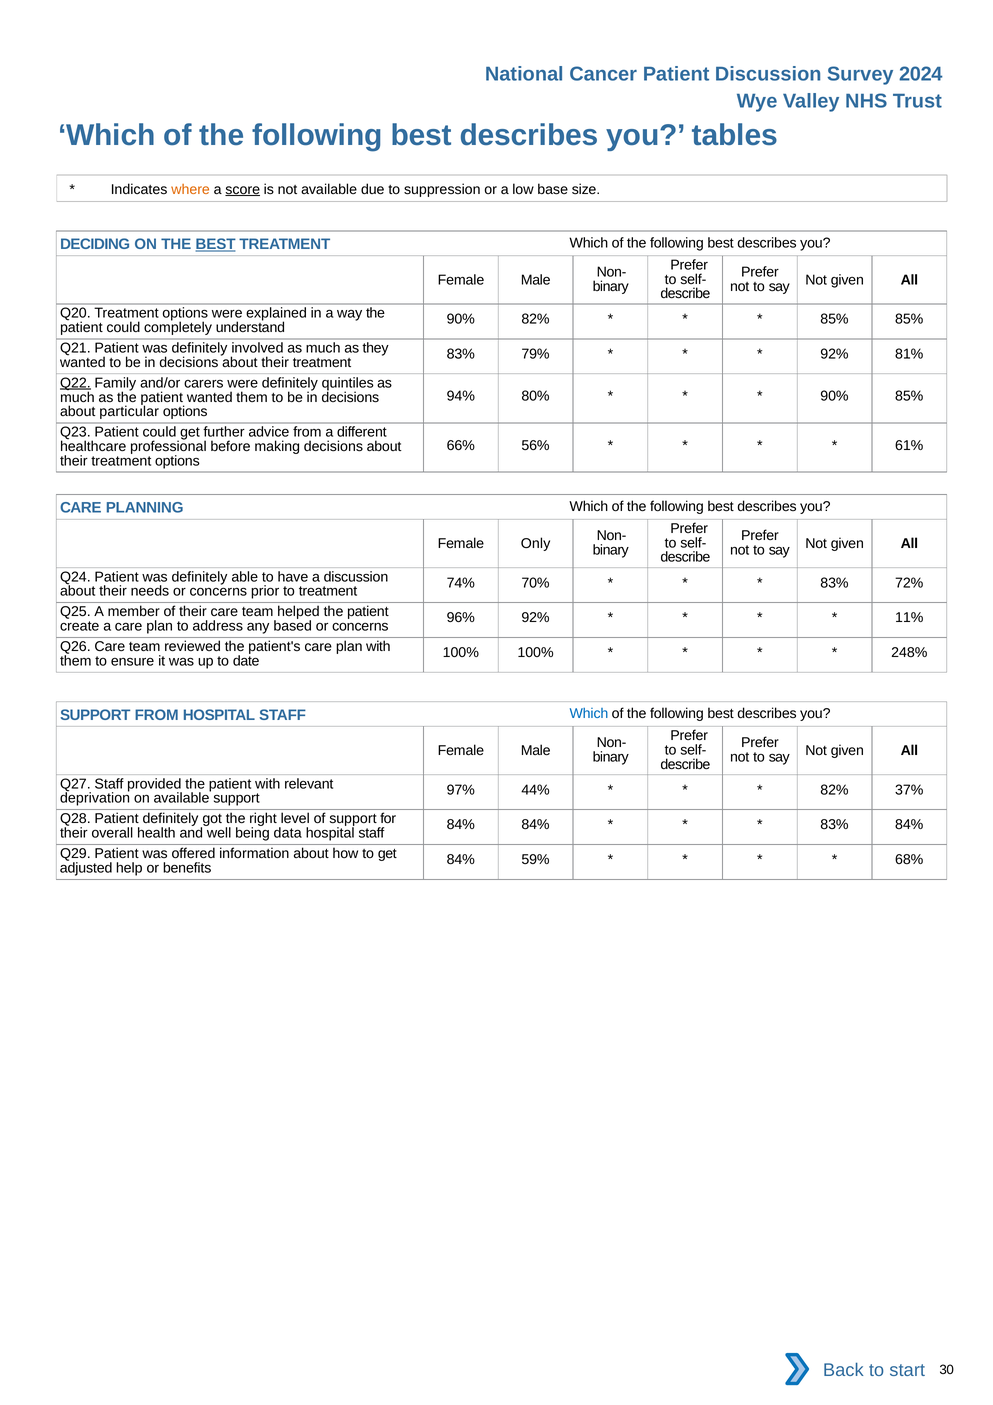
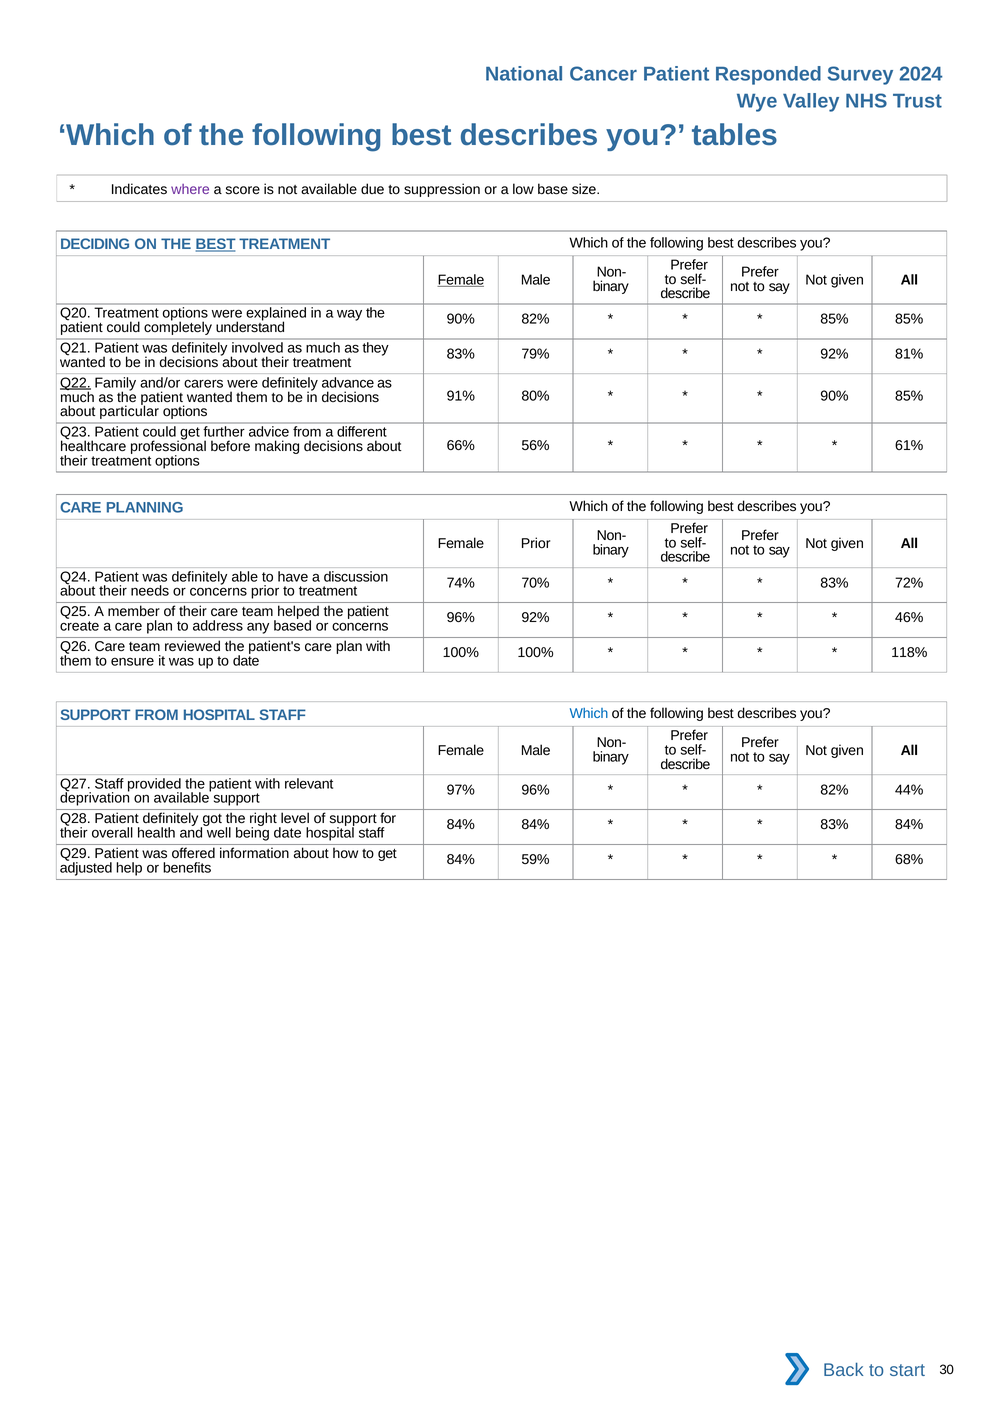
Patient Discussion: Discussion -> Responded
where colour: orange -> purple
score underline: present -> none
Female at (461, 280) underline: none -> present
quintiles: quintiles -> advance
94%: 94% -> 91%
Female Only: Only -> Prior
11%: 11% -> 46%
248%: 248% -> 118%
97% 44%: 44% -> 96%
37%: 37% -> 44%
being data: data -> date
